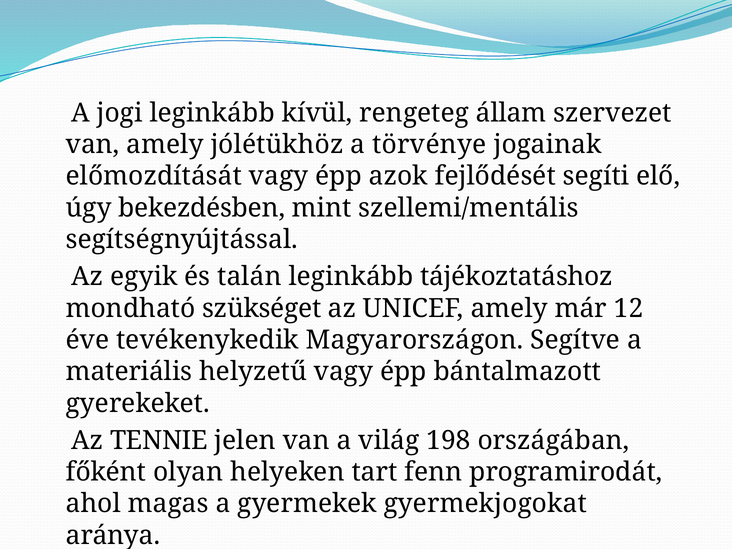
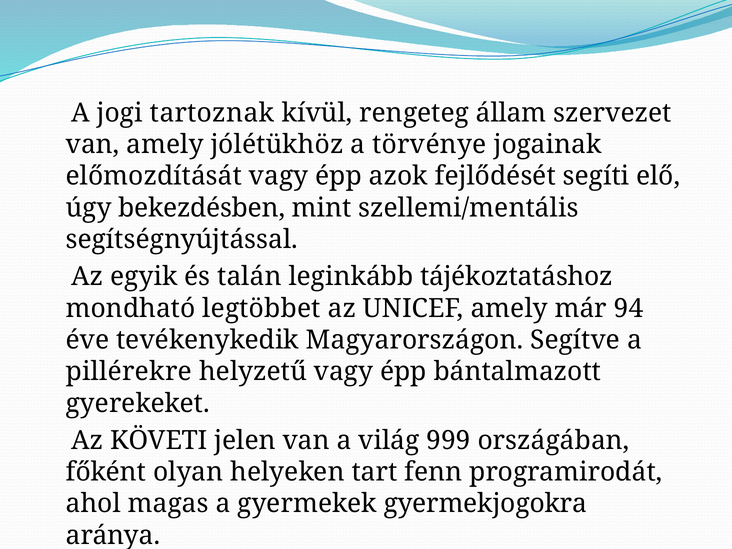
jogi leginkább: leginkább -> tartoznak
szükséget: szükséget -> legtöbbet
12: 12 -> 94
materiális: materiális -> pillérekre
TENNIE: TENNIE -> KÖVETI
198: 198 -> 999
gyermekjogokat: gyermekjogokat -> gyermekjogokra
